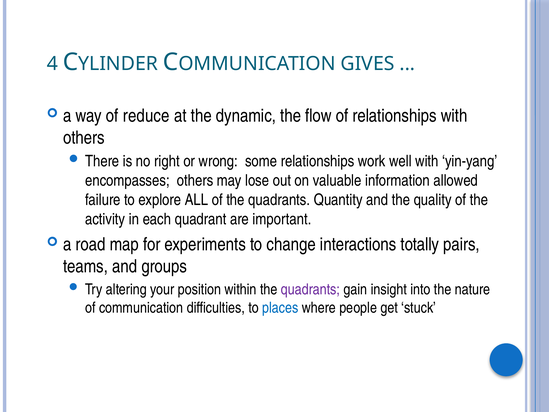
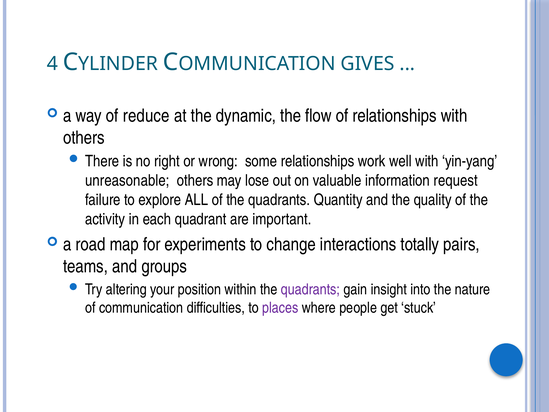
encompasses: encompasses -> unreasonable
allowed: allowed -> request
places colour: blue -> purple
